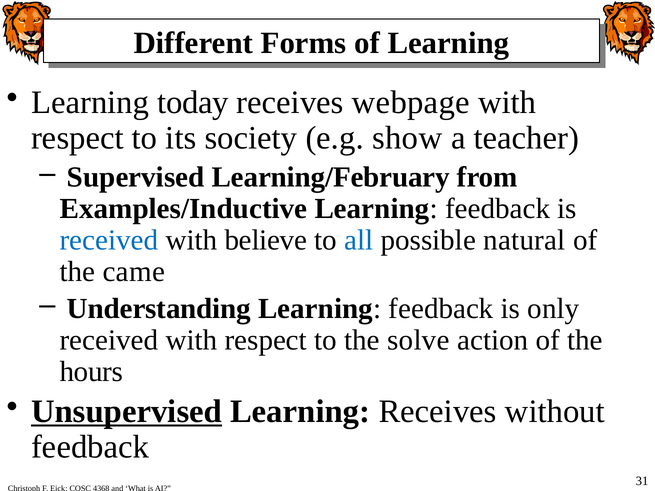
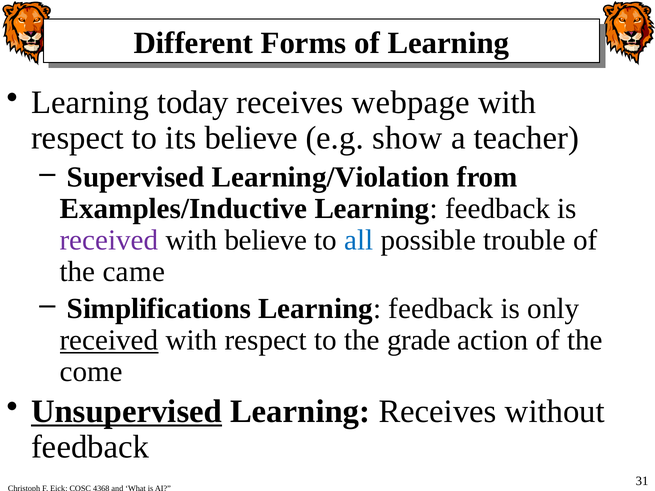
its society: society -> believe
Learning/February: Learning/February -> Learning/Violation
received at (109, 240) colour: blue -> purple
natural: natural -> trouble
Understanding: Understanding -> Simplifications
received at (109, 340) underline: none -> present
solve: solve -> grade
hours: hours -> come
